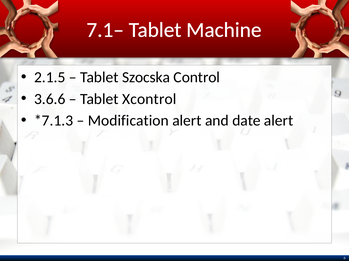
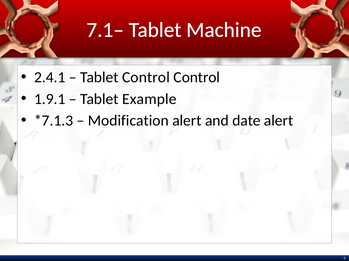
2.1.5: 2.1.5 -> 2.4.1
Tablet Szocska: Szocska -> Control
3.6.6: 3.6.6 -> 1.9.1
Xcontrol: Xcontrol -> Example
